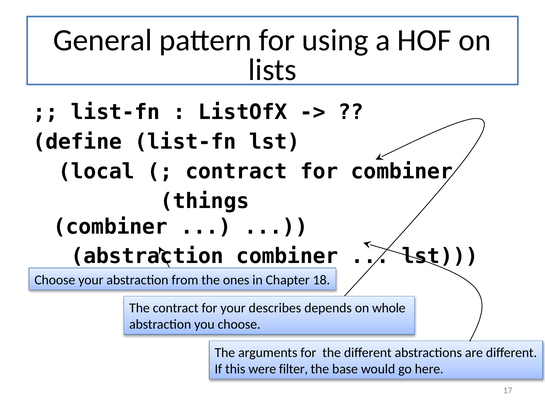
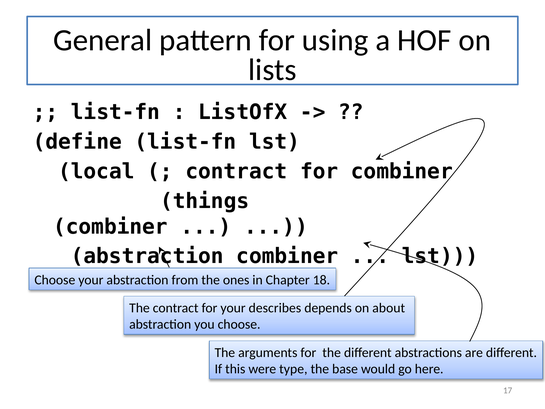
whole: whole -> about
filter: filter -> type
